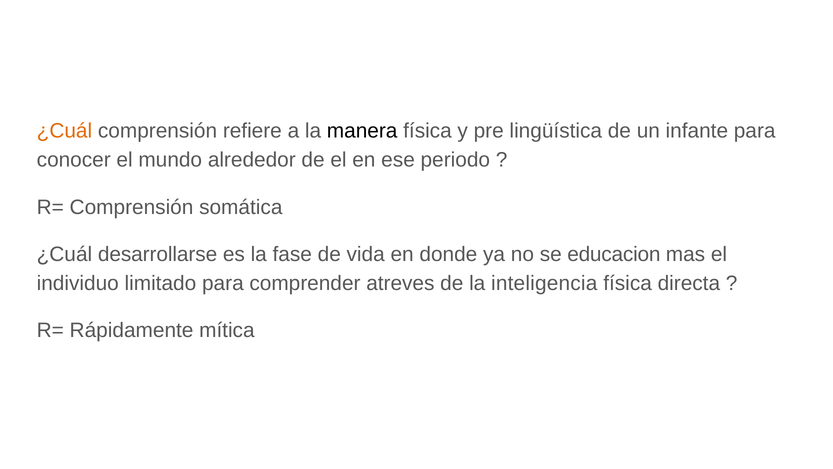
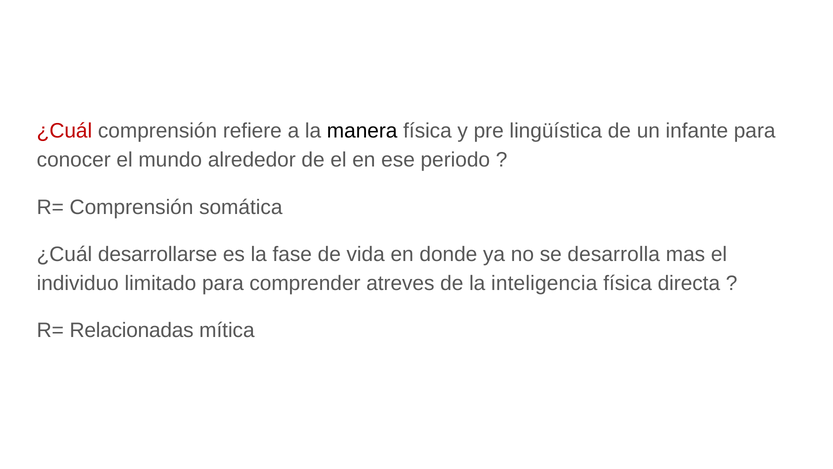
¿Cuál at (64, 131) colour: orange -> red
educacion: educacion -> desarrolla
Rápidamente: Rápidamente -> Relacionadas
